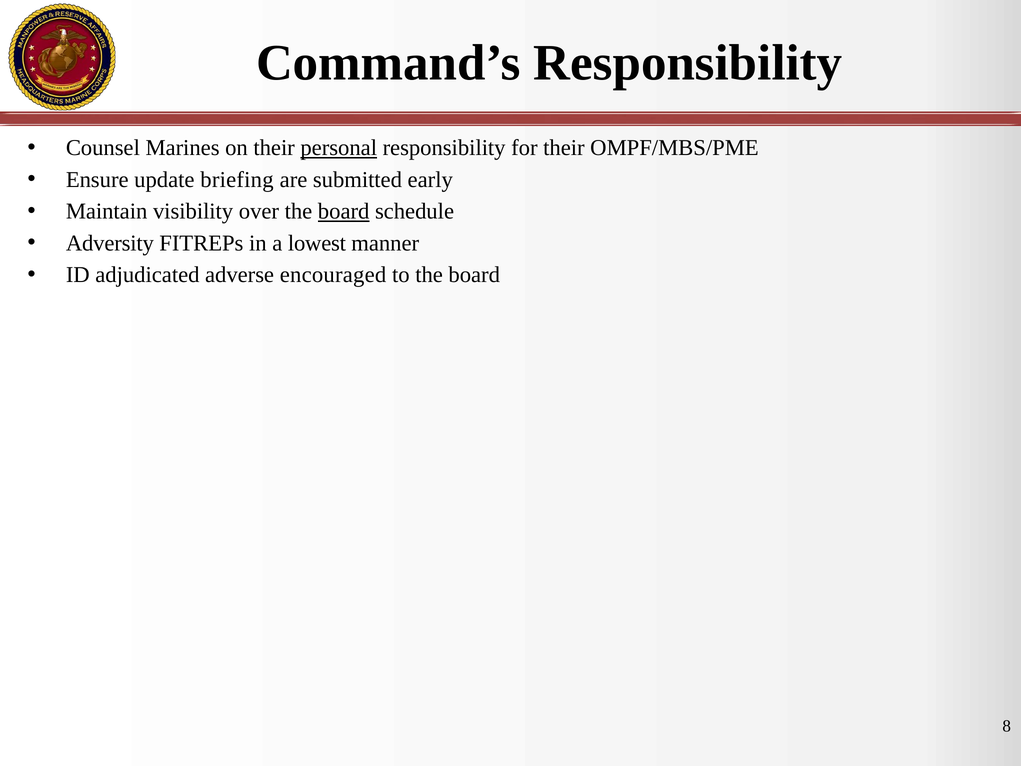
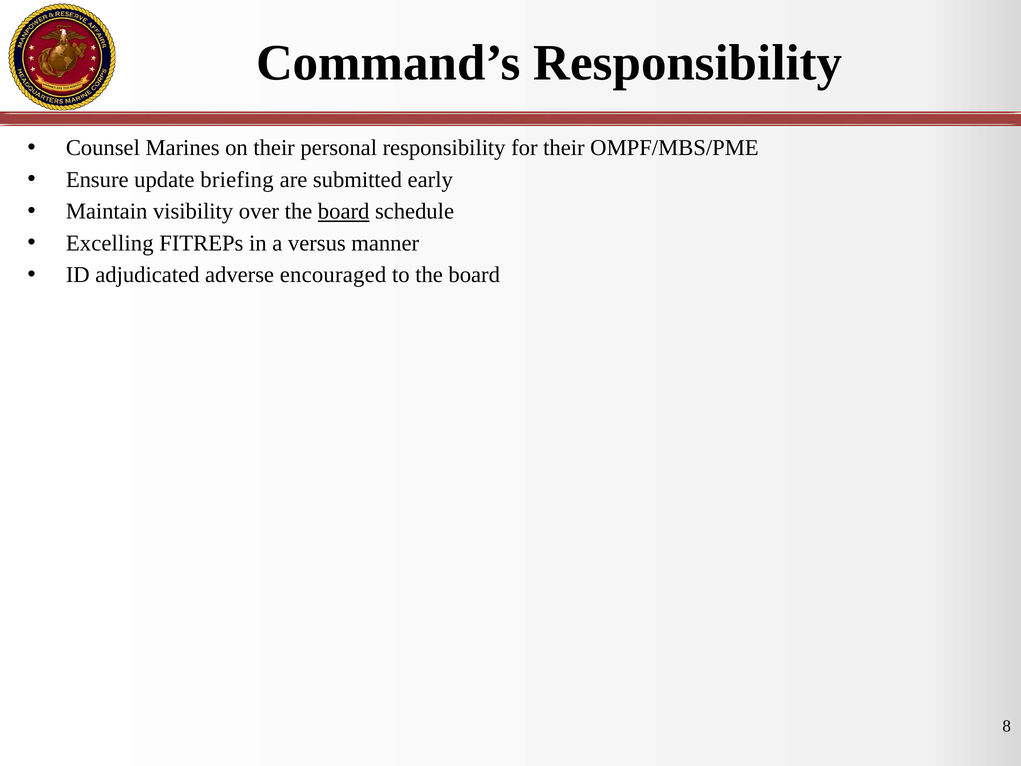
personal underline: present -> none
Adversity: Adversity -> Excelling
lowest: lowest -> versus
